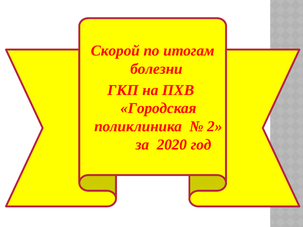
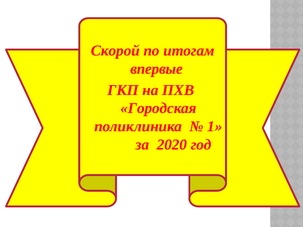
болезни: болезни -> впервые
2: 2 -> 1
